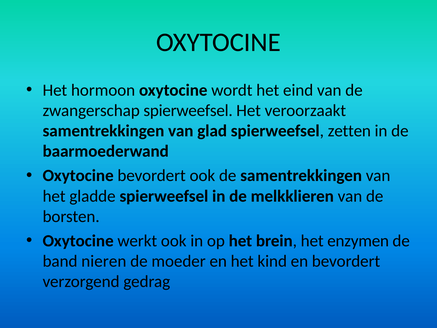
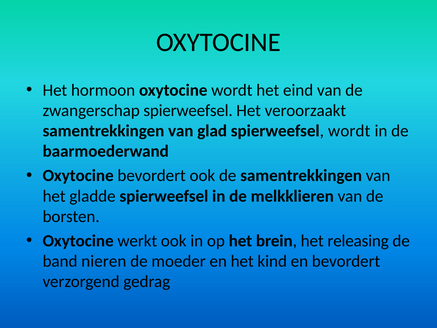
spierweefsel zetten: zetten -> wordt
enzymen: enzymen -> releasing
